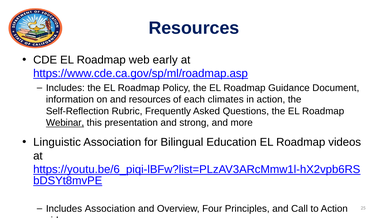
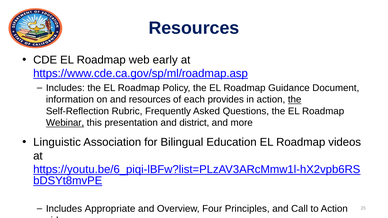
climates: climates -> provides
the at (295, 100) underline: none -> present
strong: strong -> district
Includes Association: Association -> Appropriate
